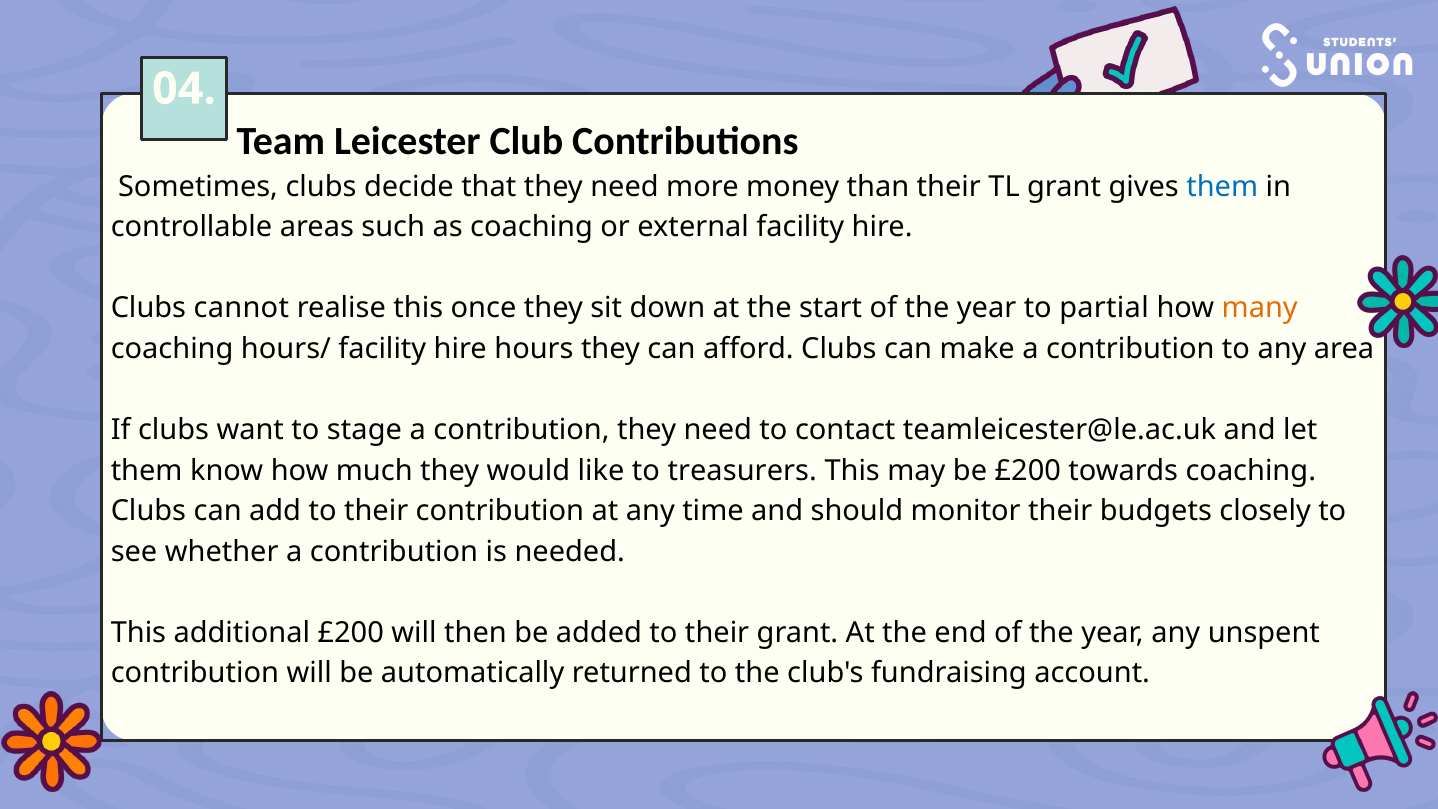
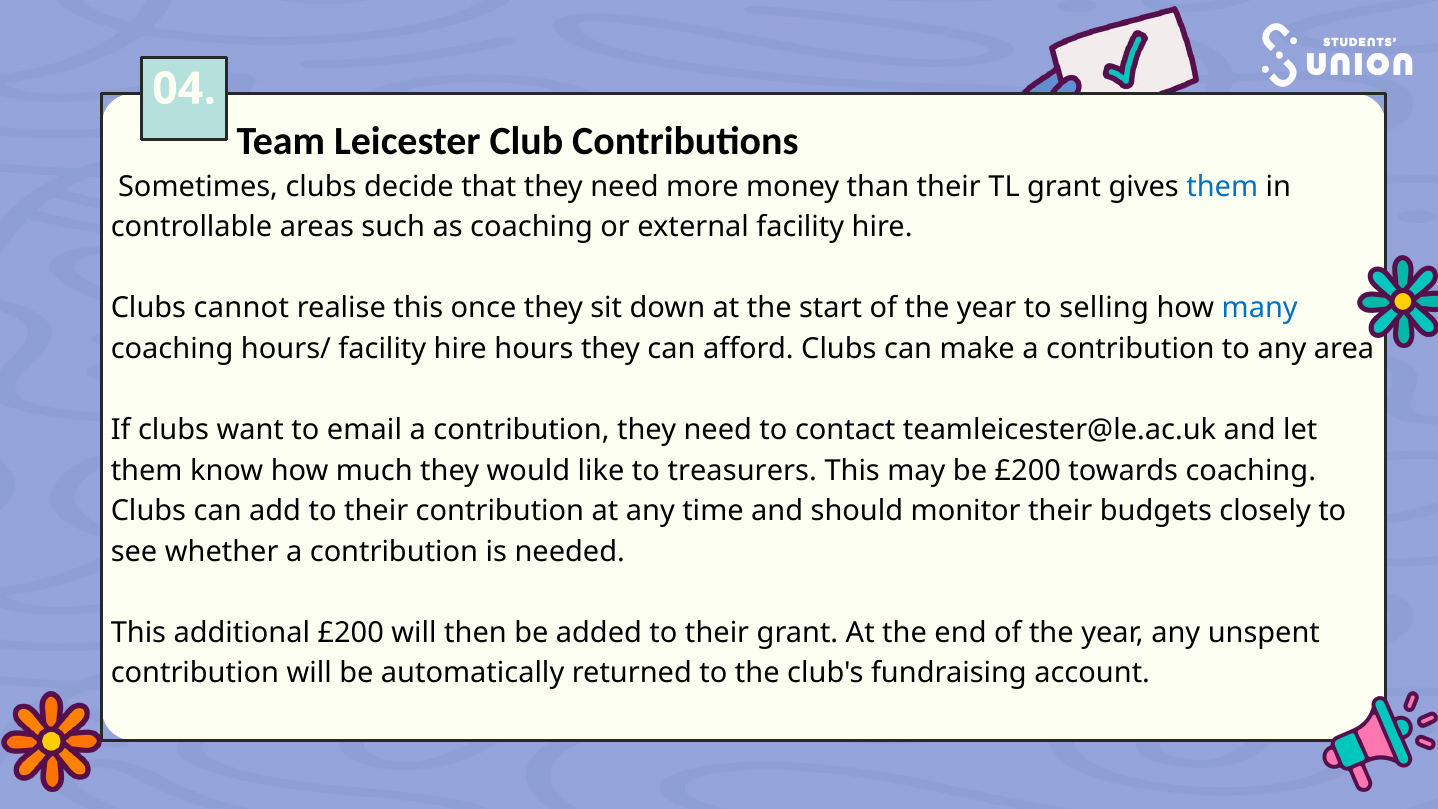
partial: partial -> selling
many colour: orange -> blue
stage: stage -> email
